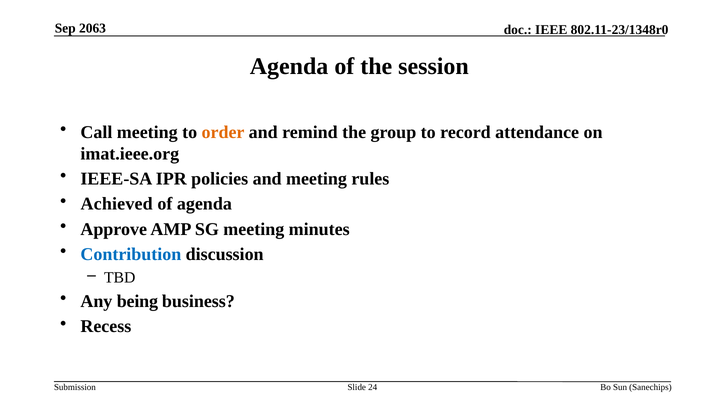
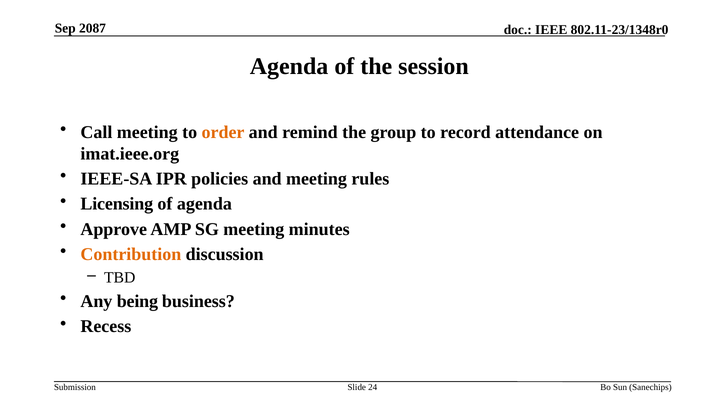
2063: 2063 -> 2087
Achieved: Achieved -> Licensing
Contribution colour: blue -> orange
